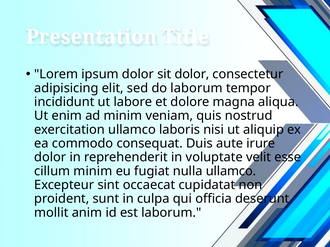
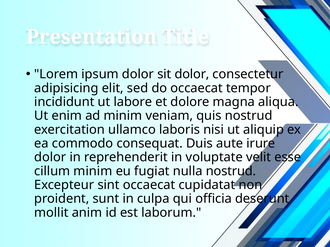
do laborum: laborum -> occaecat
nulla ullamco: ullamco -> nostrud
